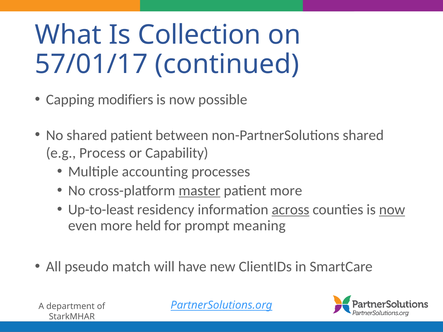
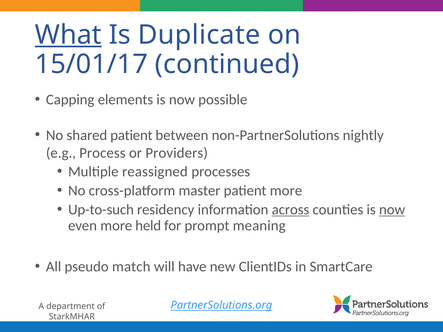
What underline: none -> present
Collection: Collection -> Duplicate
57/01/17: 57/01/17 -> 15/01/17
modifiers: modifiers -> elements
non-PartnerSolutions shared: shared -> nightly
Capability: Capability -> Providers
accounting: accounting -> reassigned
master underline: present -> none
Up-to-least: Up-to-least -> Up-to-such
